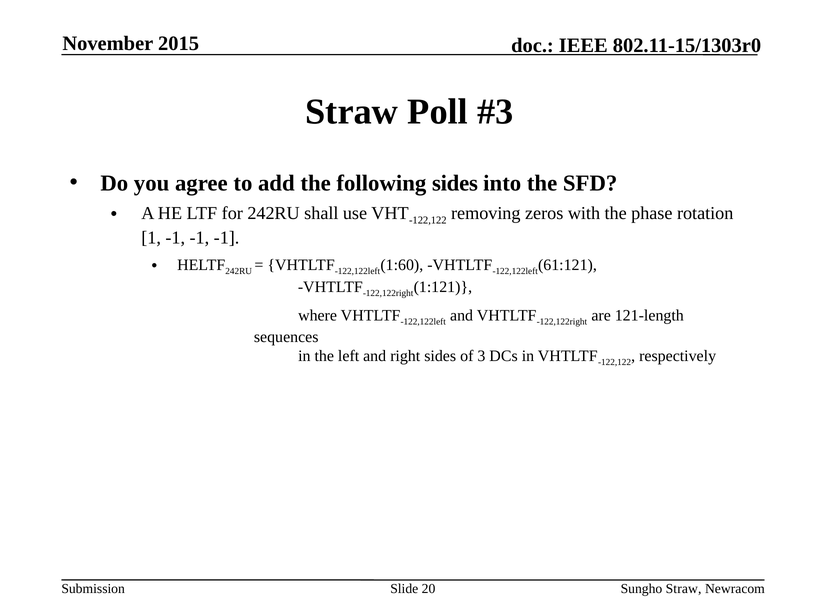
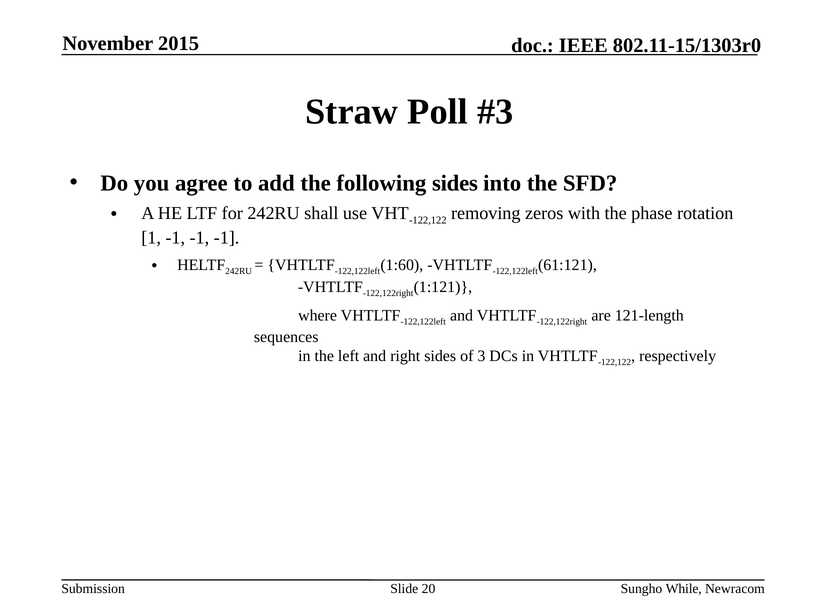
Sungho Straw: Straw -> While
